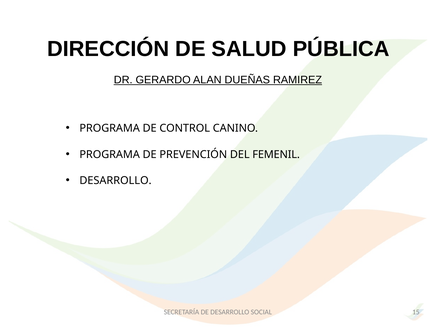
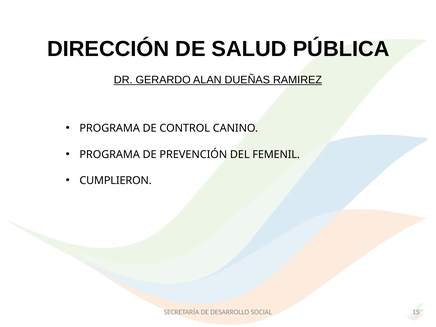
DESARROLLO at (115, 181): DESARROLLO -> CUMPLIERON
